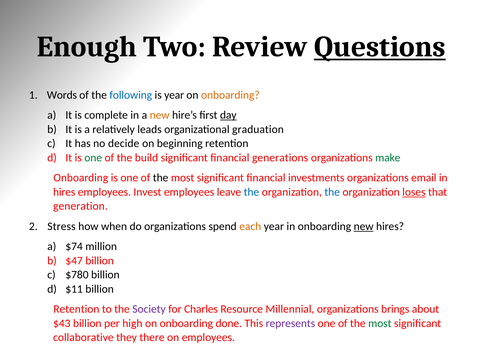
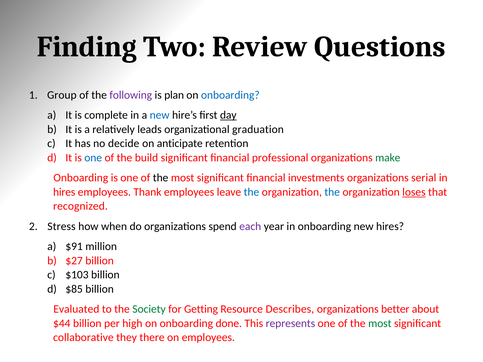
Enough: Enough -> Finding
Questions underline: present -> none
Words: Words -> Group
following colour: blue -> purple
is year: year -> plan
onboarding at (230, 95) colour: orange -> blue
new at (160, 115) colour: orange -> blue
beginning: beginning -> anticipate
one at (93, 158) colour: green -> blue
generations: generations -> professional
email: email -> serial
Invest: Invest -> Thank
generation: generation -> recognized
each colour: orange -> purple
new at (364, 226) underline: present -> none
$74: $74 -> $91
$47: $47 -> $27
$780: $780 -> $103
$11: $11 -> $85
Retention at (76, 309): Retention -> Evaluated
Society colour: purple -> green
Charles: Charles -> Getting
Millennial: Millennial -> Describes
brings: brings -> better
$43: $43 -> $44
